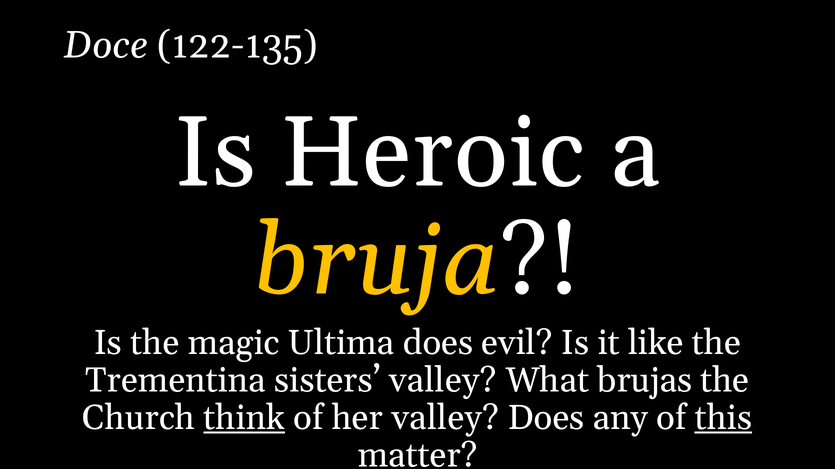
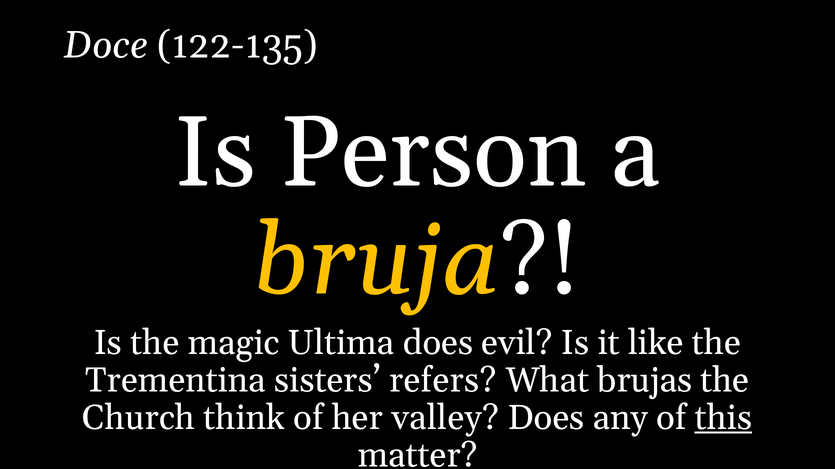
Heroic: Heroic -> Person
sisters valley: valley -> refers
think underline: present -> none
